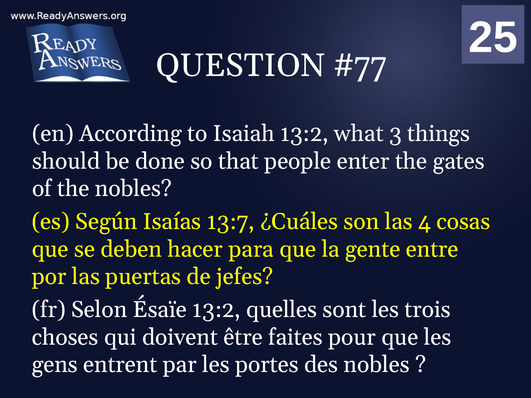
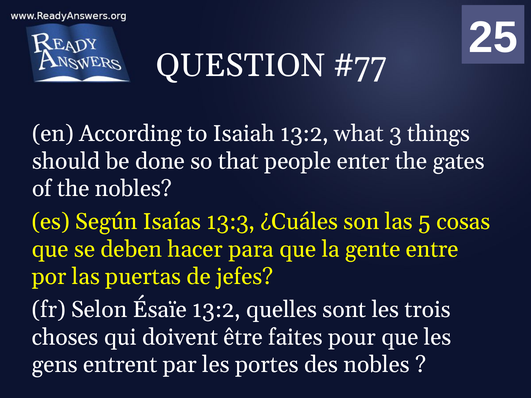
13:7: 13:7 -> 13:3
4: 4 -> 5
